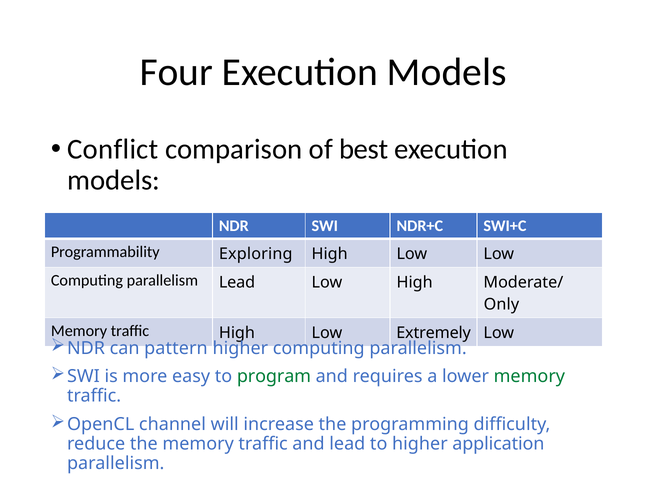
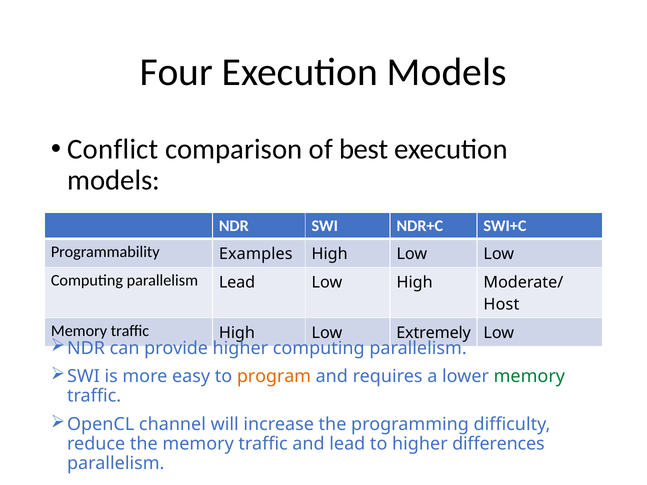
Exploring: Exploring -> Examples
Only: Only -> Host
pattern: pattern -> provide
program colour: green -> orange
application: application -> differences
